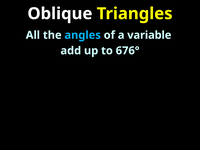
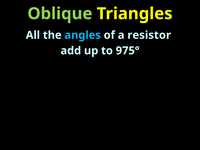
Oblique colour: white -> light green
variable: variable -> resistor
676°: 676° -> 975°
